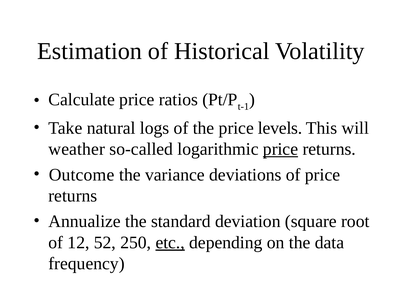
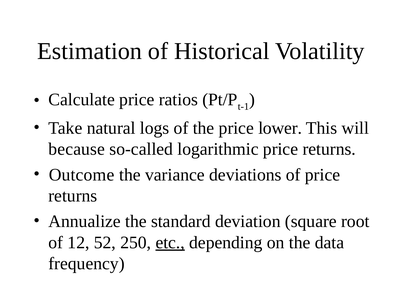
levels: levels -> lower
weather: weather -> because
price at (281, 149) underline: present -> none
